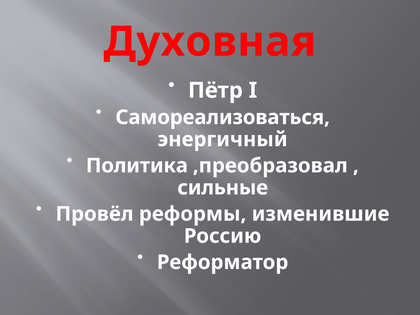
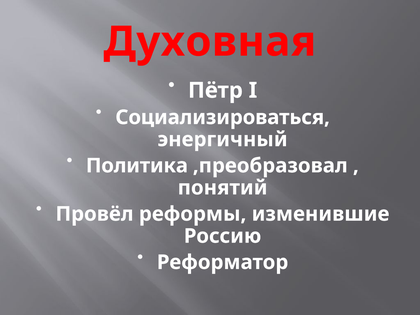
Самореализоваться: Самореализоваться -> Социализироваться
сильные: сильные -> понятий
